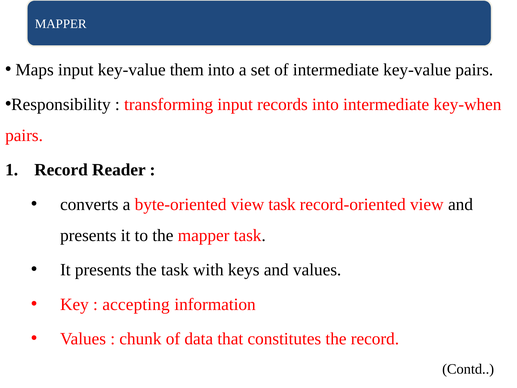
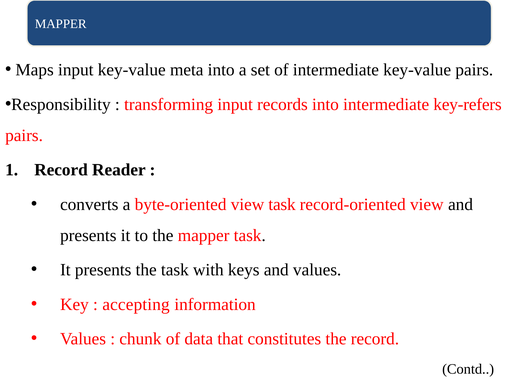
them: them -> meta
key-when: key-when -> key-refers
